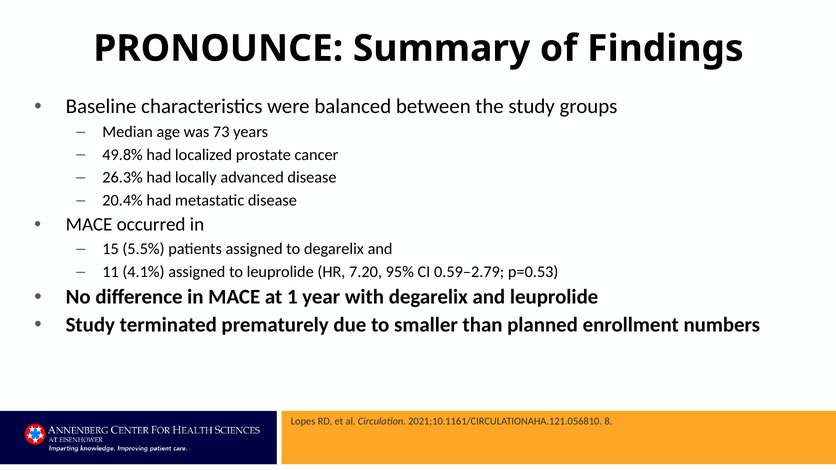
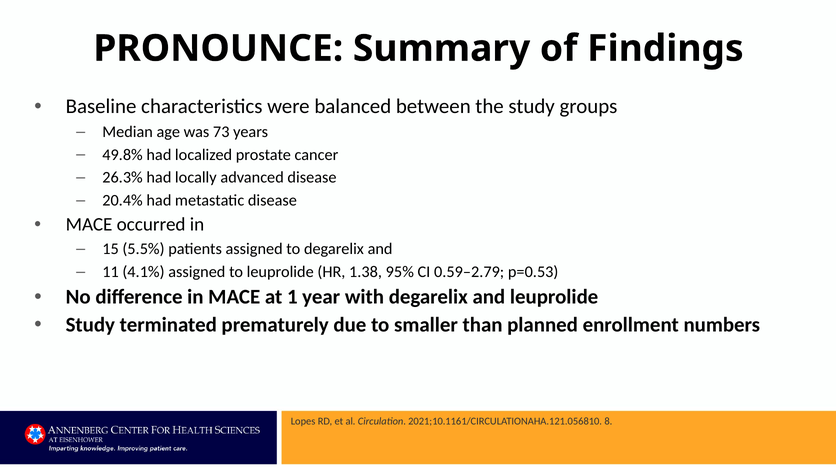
7.20: 7.20 -> 1.38
